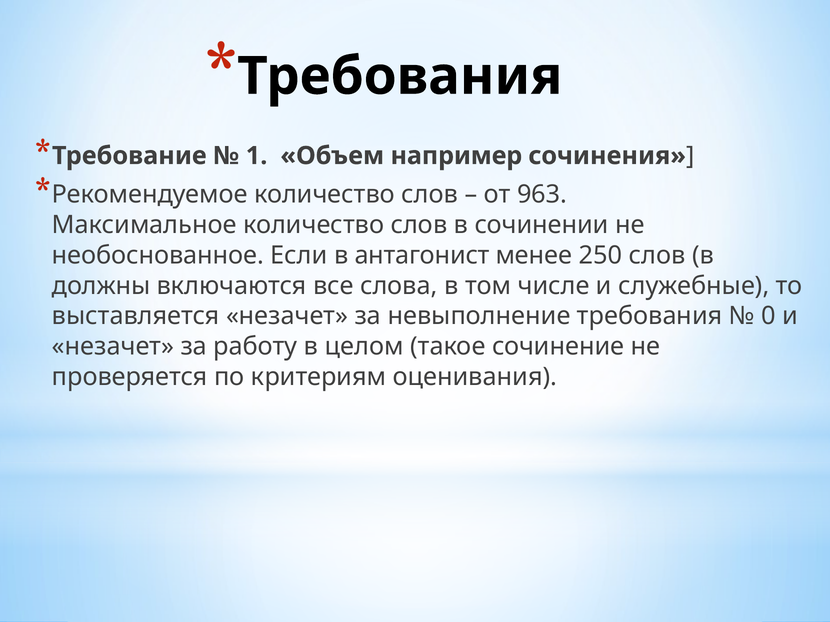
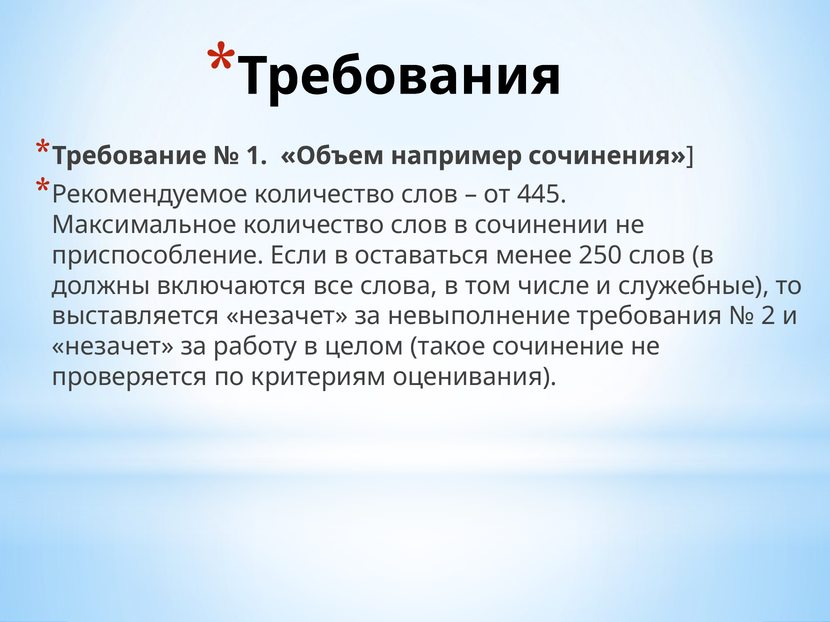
963: 963 -> 445
необоснованное: необоснованное -> приспособление
антагонист: антагонист -> оставаться
0: 0 -> 2
